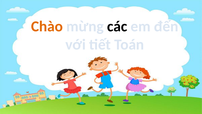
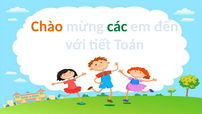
các colour: black -> green
